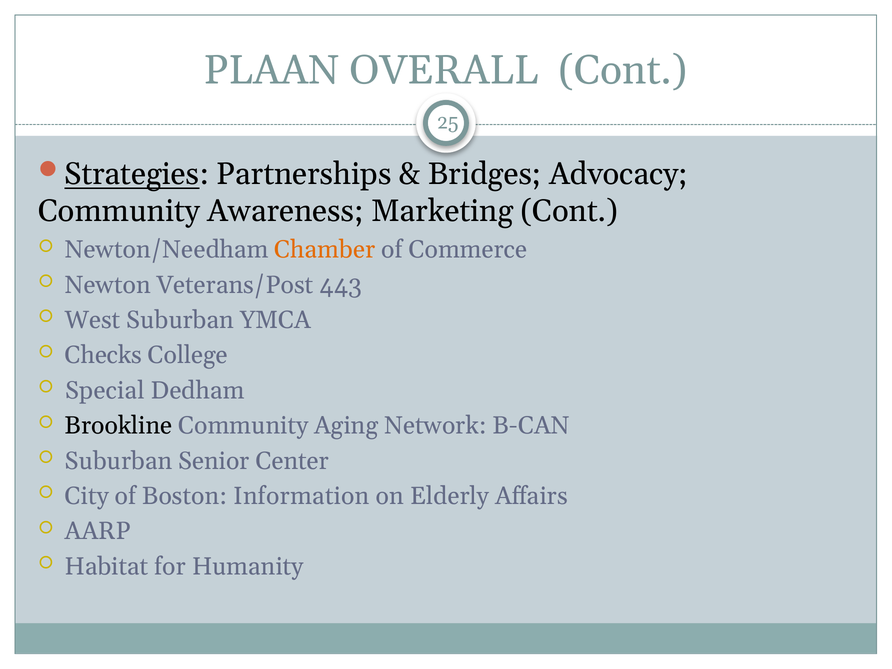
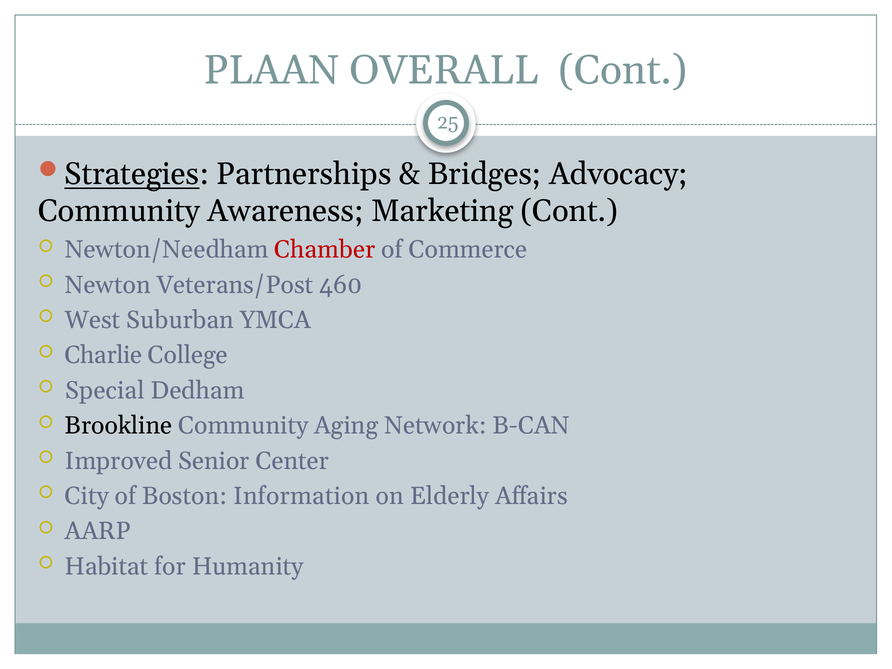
Chamber colour: orange -> red
443: 443 -> 460
Checks: Checks -> Charlie
Suburban at (119, 461): Suburban -> Improved
